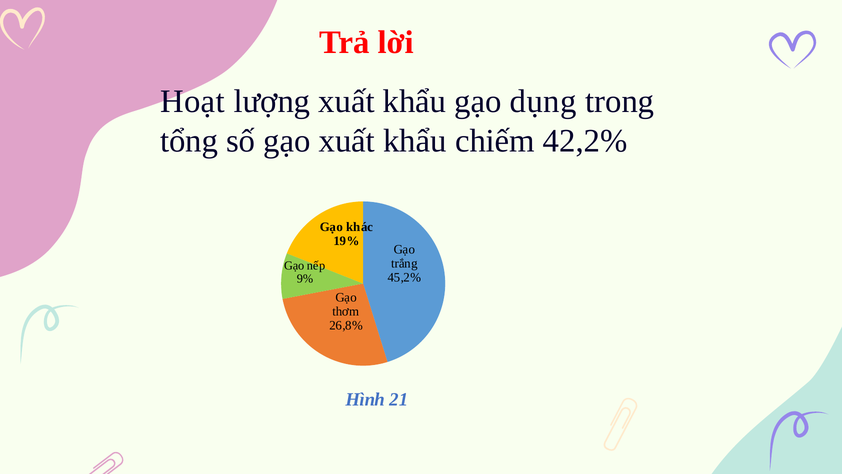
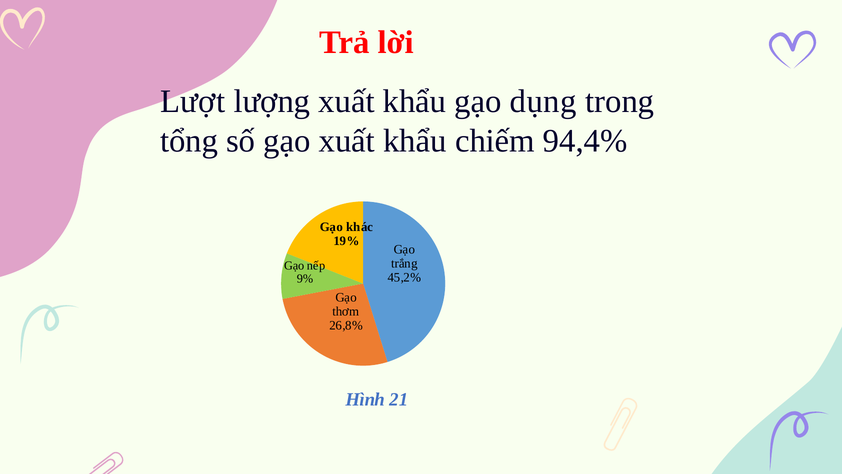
Hoạt: Hoạt -> Lượt
42,2%: 42,2% -> 94,4%
